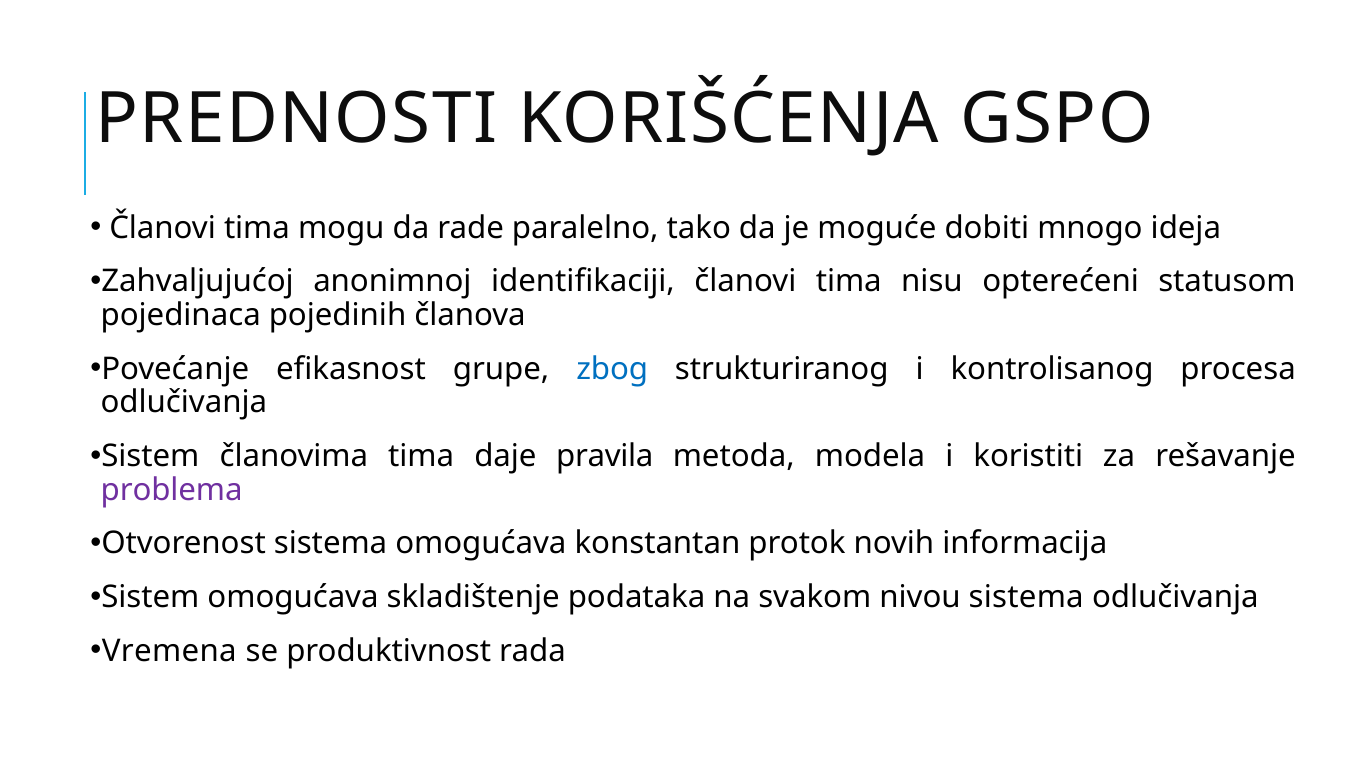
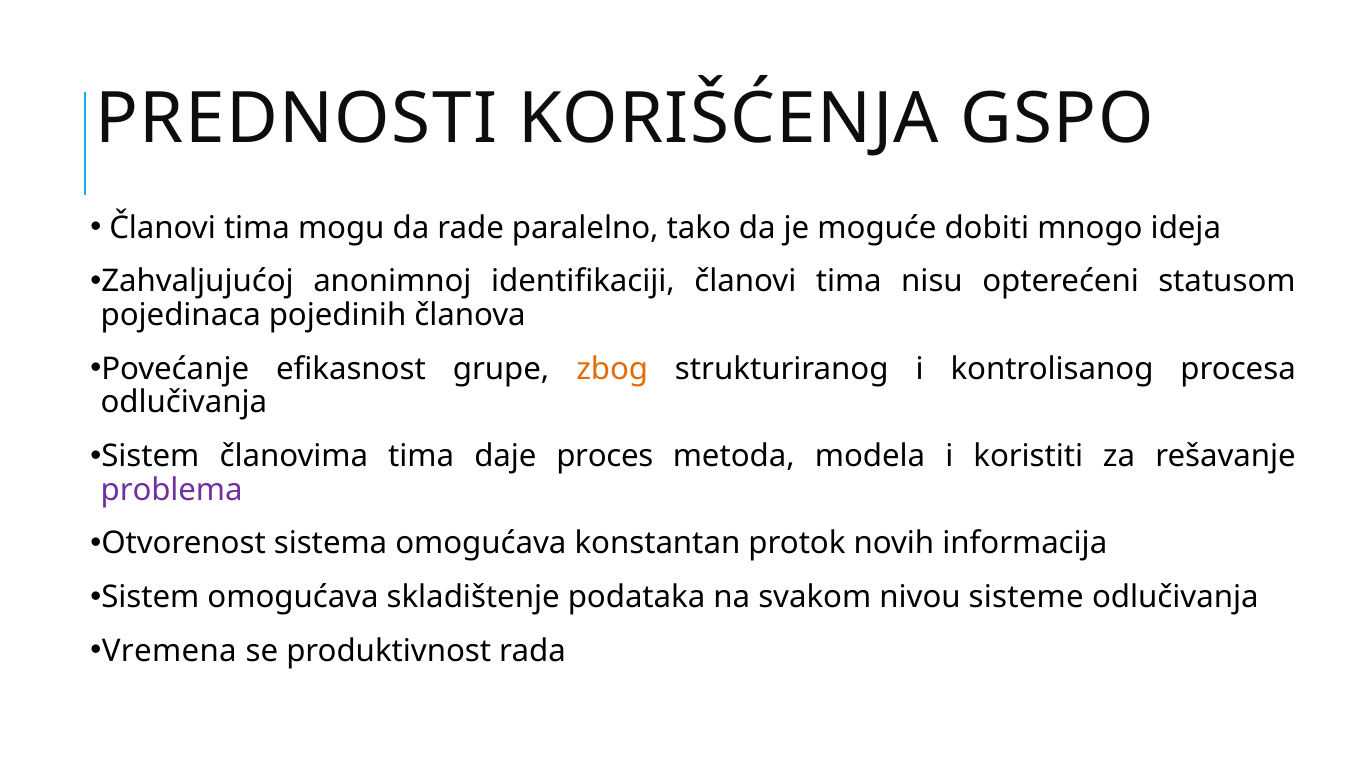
zbog colour: blue -> orange
pravila: pravila -> proces
nivou sistema: sistema -> sisteme
